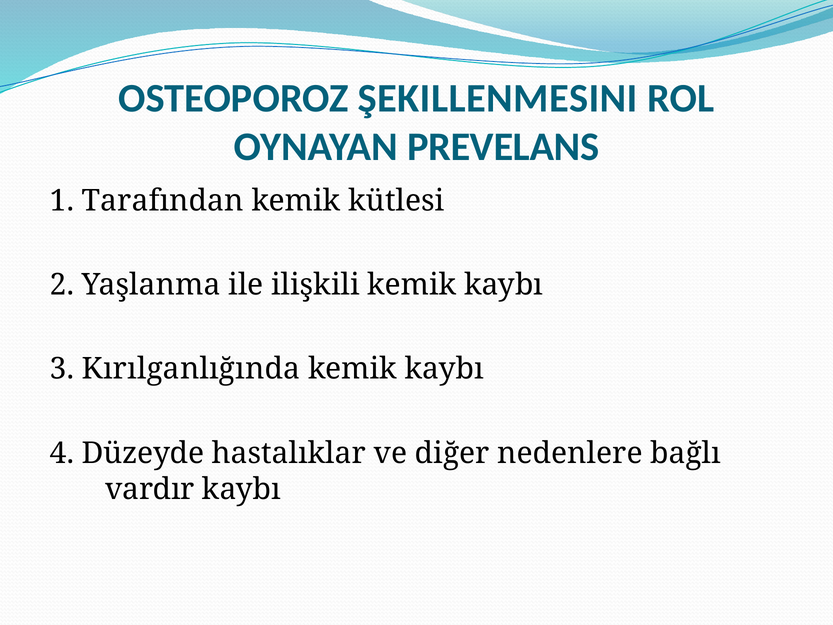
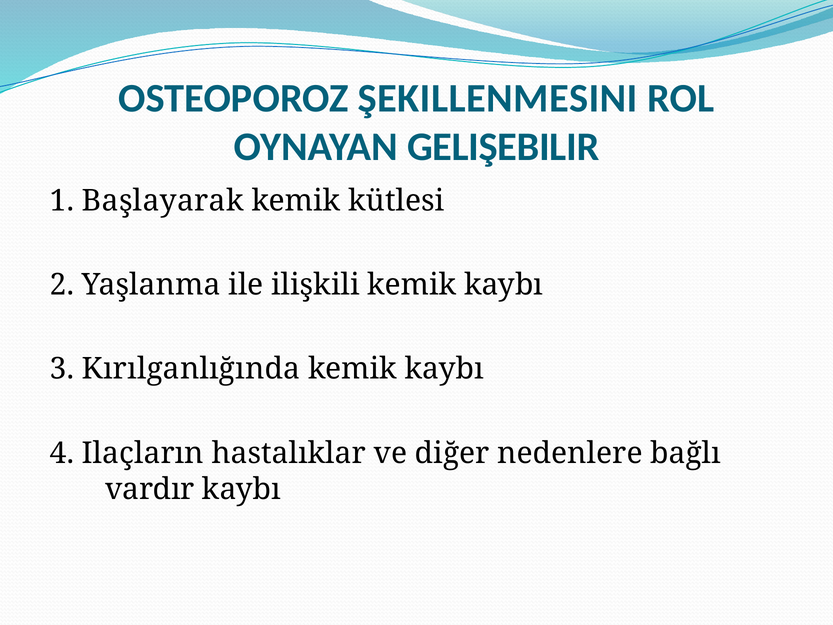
PREVELANS: PREVELANS -> GELIŞEBILIR
Tarafından: Tarafından -> Başlayarak
Düzeyde: Düzeyde -> Ilaçların
